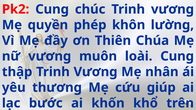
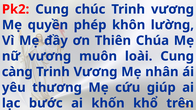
thập: thập -> càng
